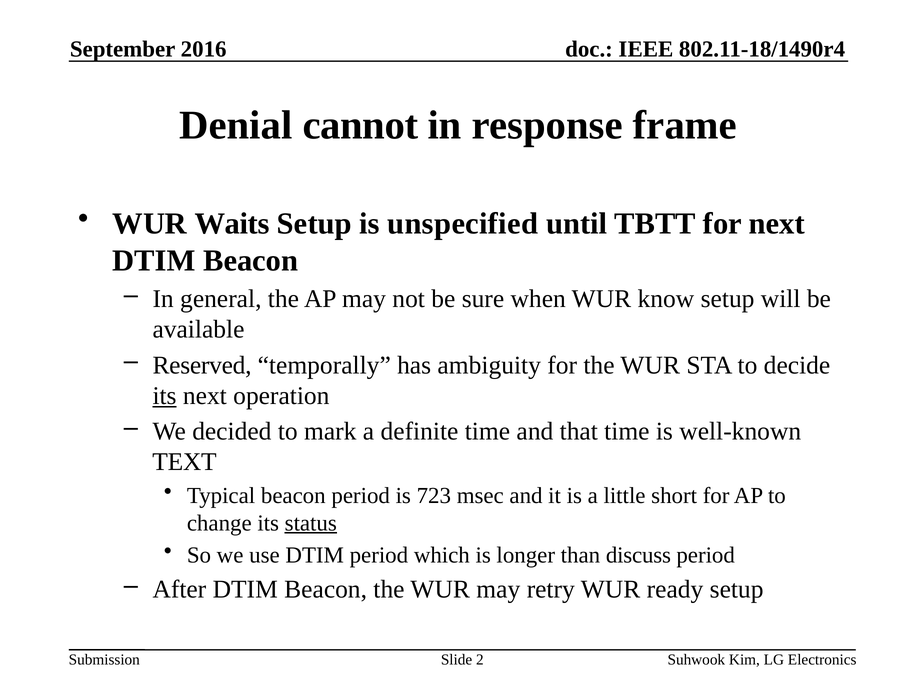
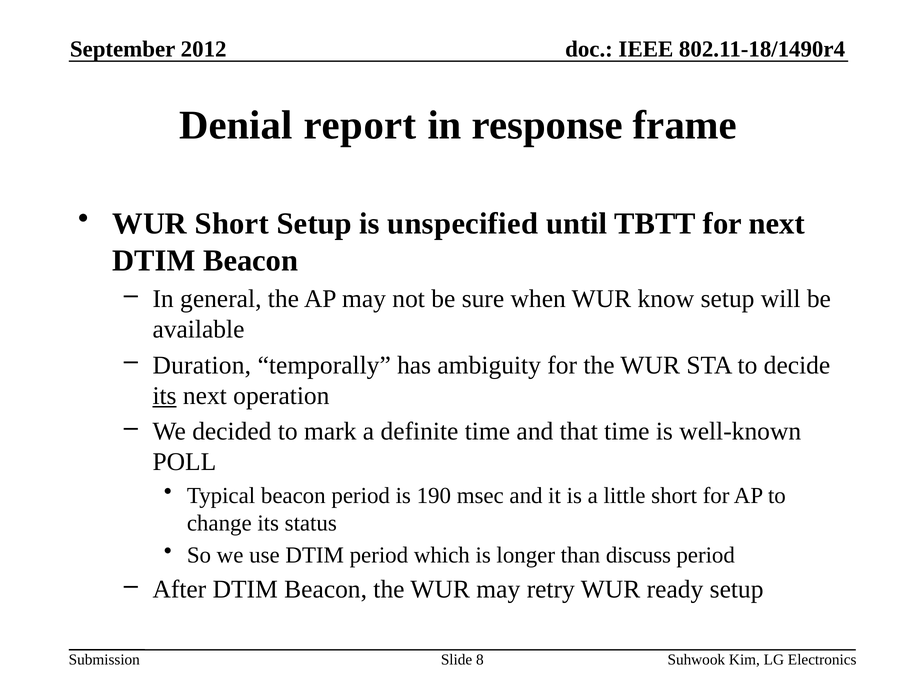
2016: 2016 -> 2012
cannot: cannot -> report
WUR Waits: Waits -> Short
Reserved: Reserved -> Duration
TEXT: TEXT -> POLL
723: 723 -> 190
status underline: present -> none
2: 2 -> 8
